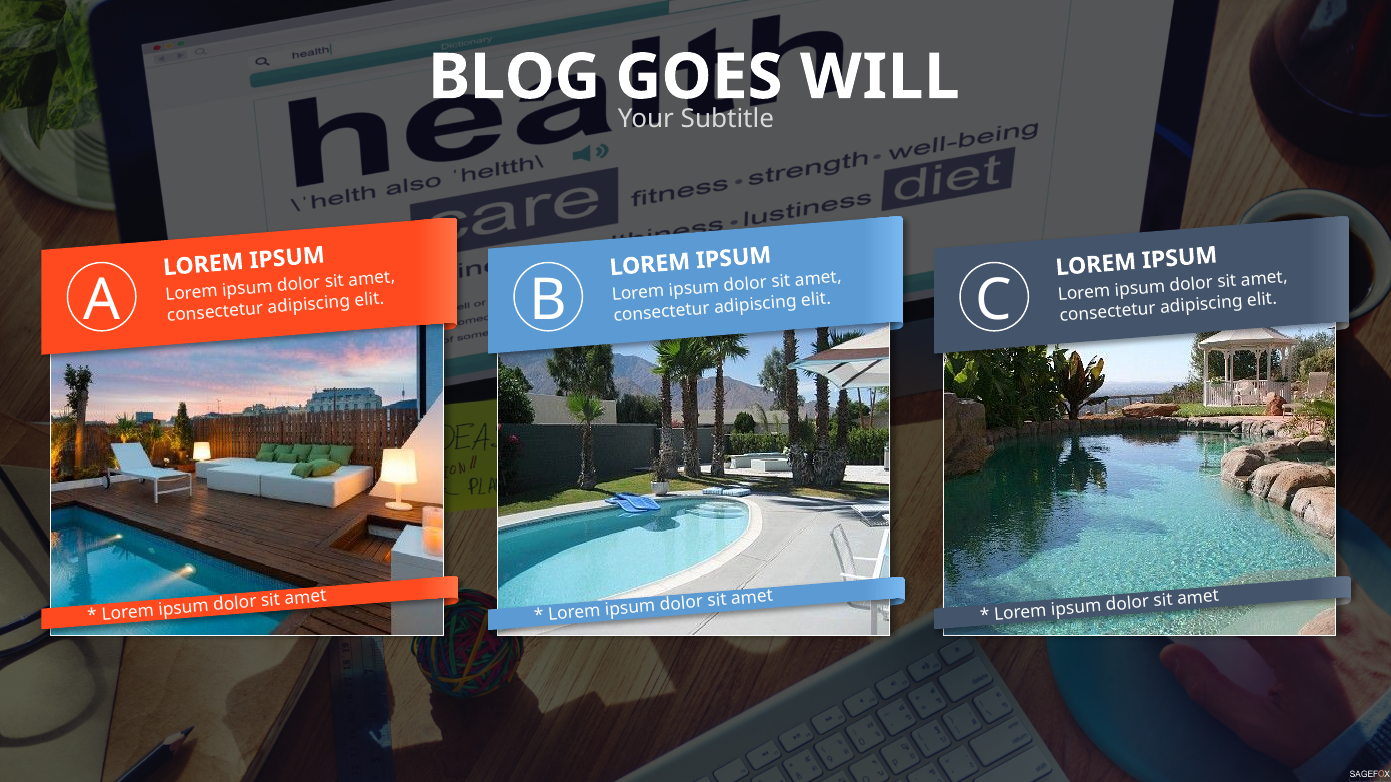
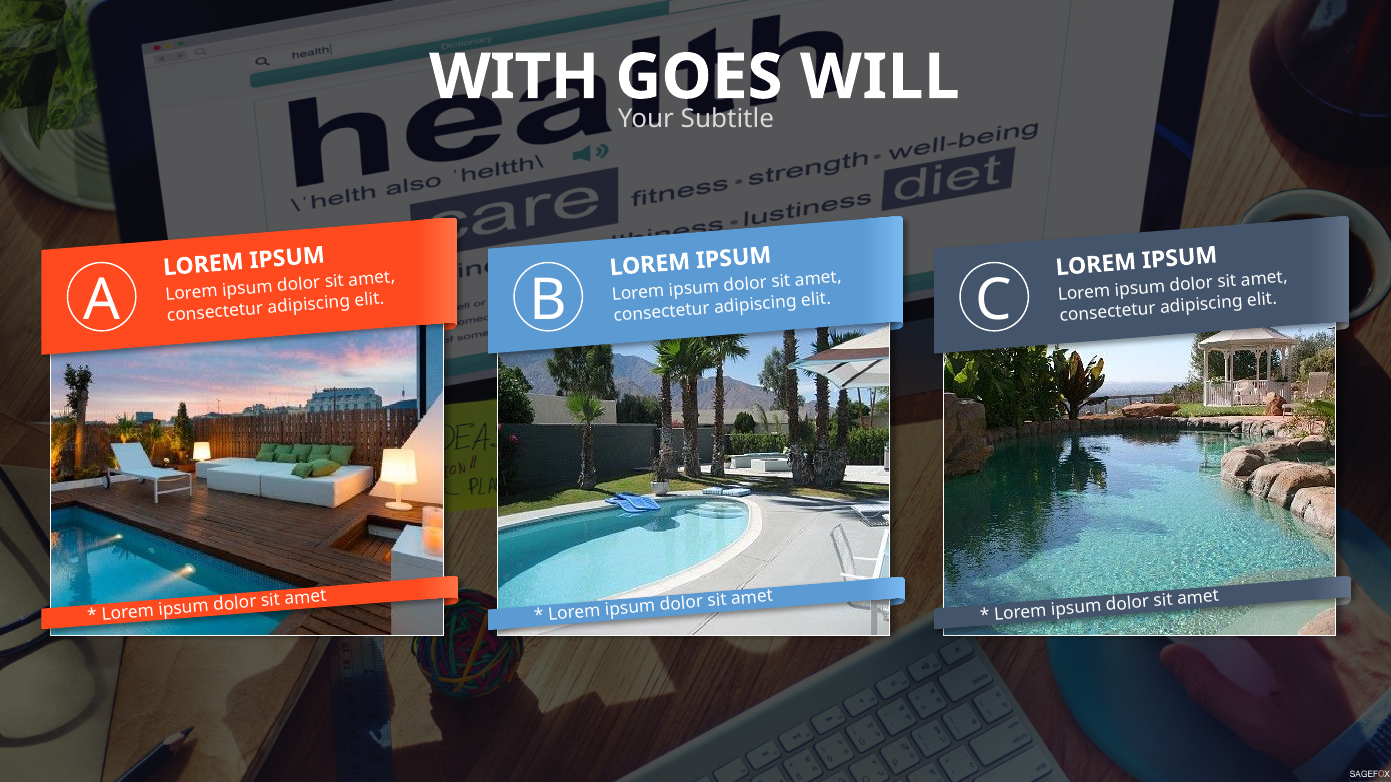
BLOG: BLOG -> WITH
